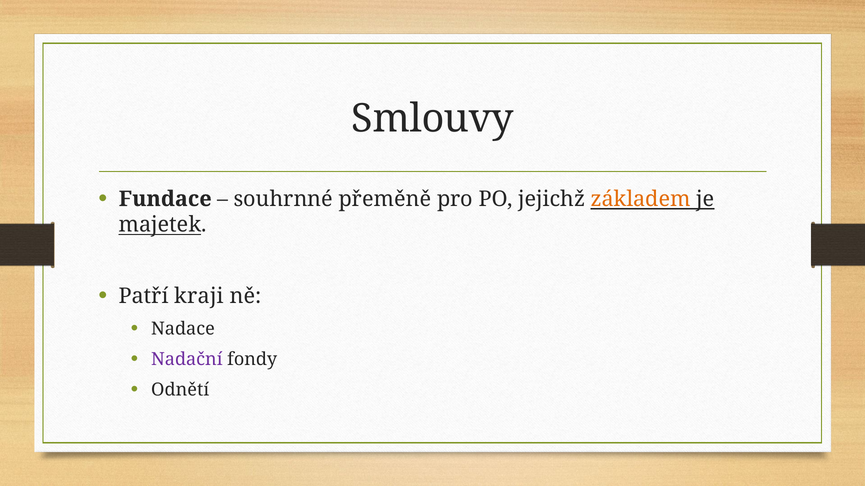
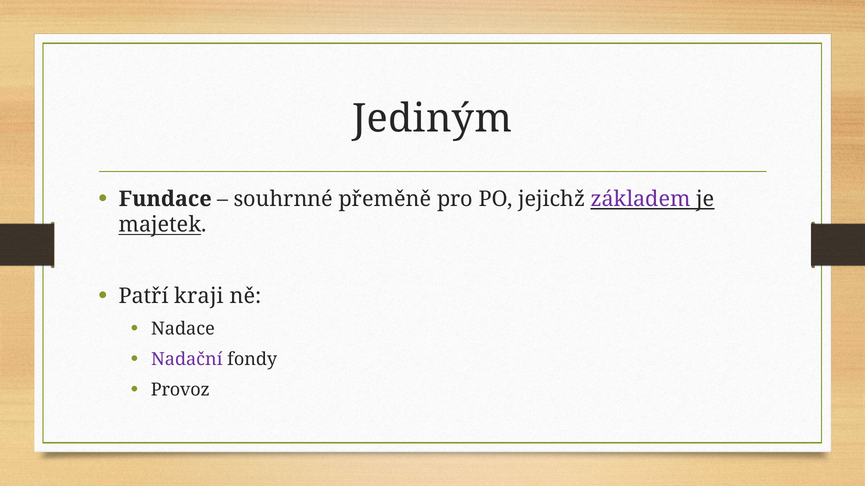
Smlouvy: Smlouvy -> Jediným
základem colour: orange -> purple
Odnětí: Odnětí -> Provoz
